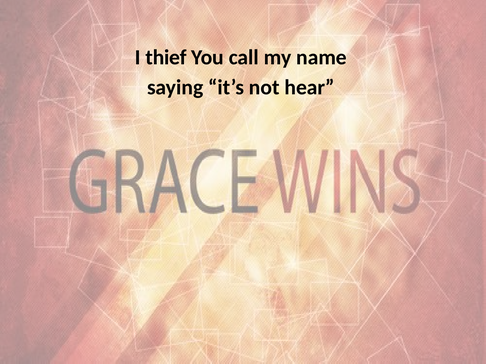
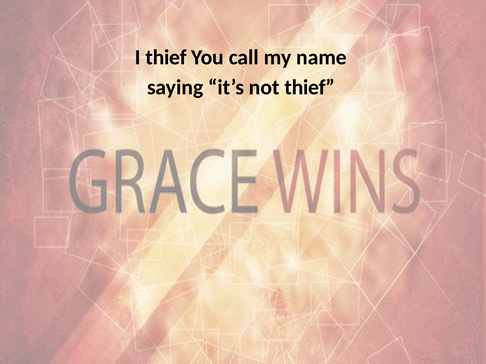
not hear: hear -> thief
